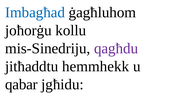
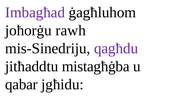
Imbagħad colour: blue -> purple
kollu: kollu -> rawh
hemmhekk: hemmhekk -> mistagħġba
